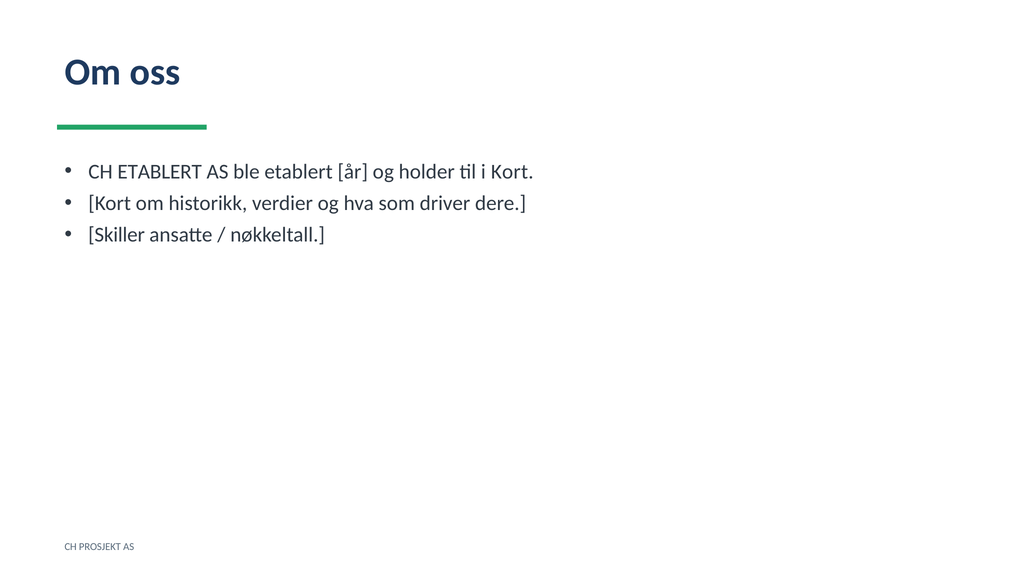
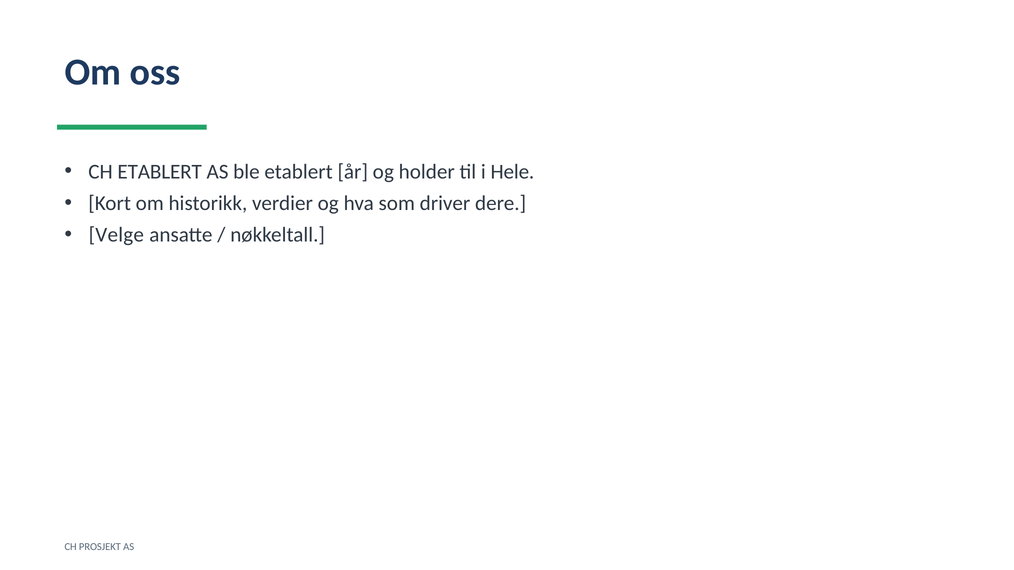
i Kort: Kort -> Hele
Skiller: Skiller -> Velge
